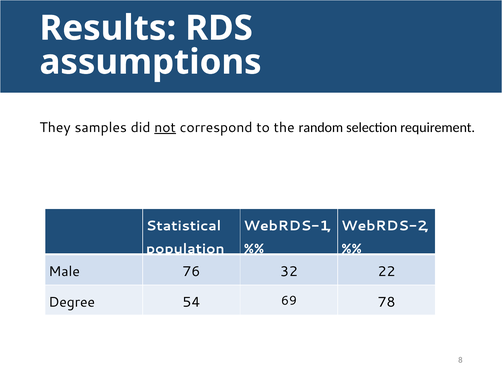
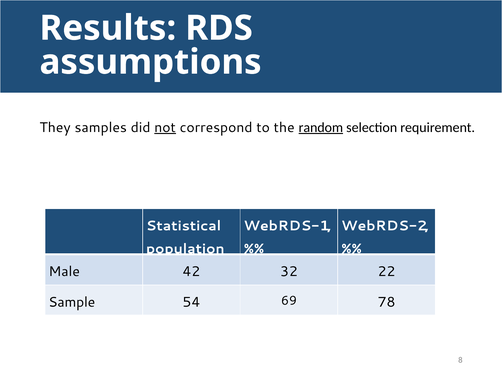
random underline: none -> present
76: 76 -> 42
Degree: Degree -> Sample
